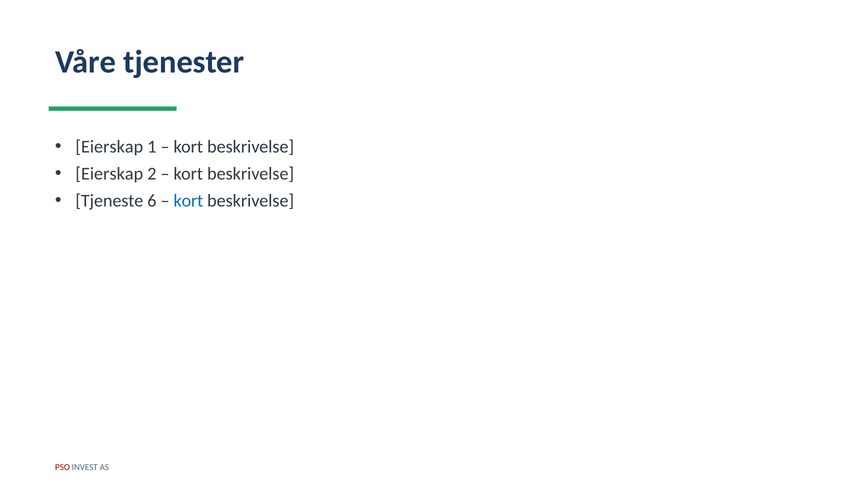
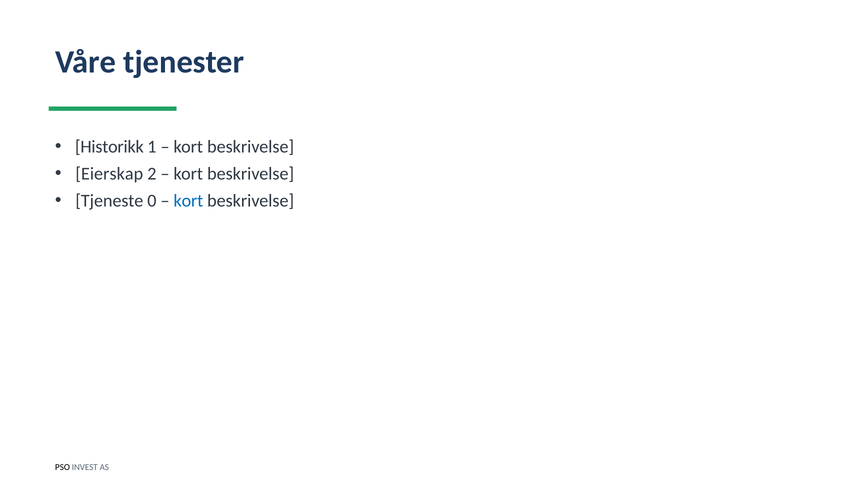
Eierskap at (109, 147): Eierskap -> Historikk
6: 6 -> 0
PSO colour: red -> black
